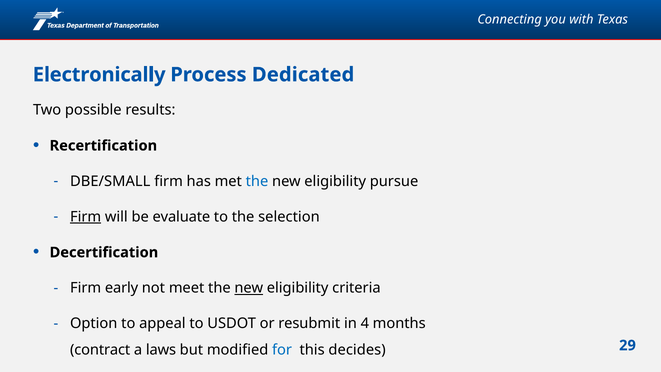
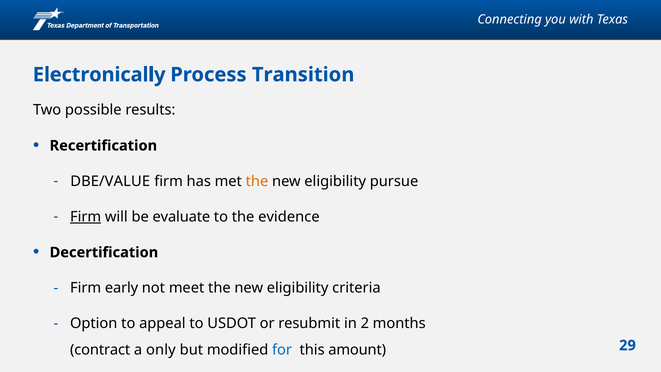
Dedicated: Dedicated -> Transition
DBE/SMALL: DBE/SMALL -> DBE/VALUE
the at (257, 181) colour: blue -> orange
selection: selection -> evidence
new at (249, 288) underline: present -> none
4: 4 -> 2
laws: laws -> only
decides: decides -> amount
